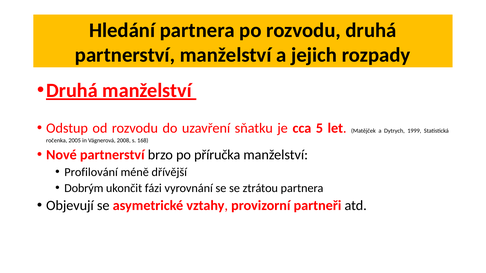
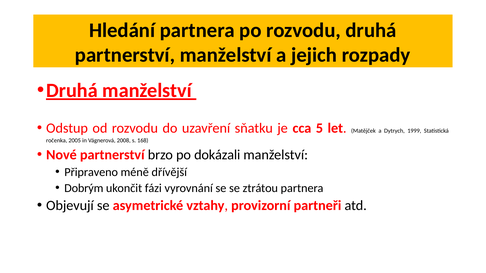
příručka: příručka -> dokázali
Profilování: Profilování -> Připraveno
